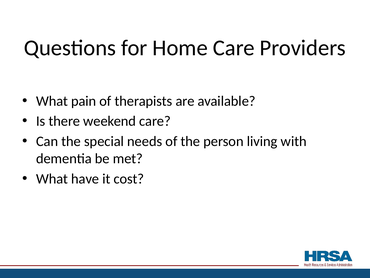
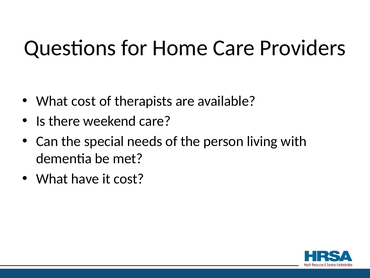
What pain: pain -> cost
